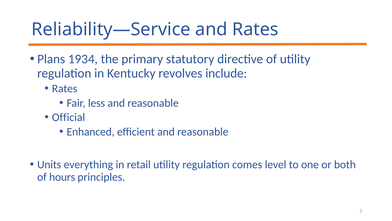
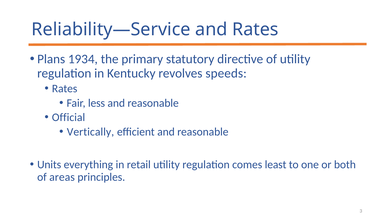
include: include -> speeds
Enhanced: Enhanced -> Vertically
level: level -> least
hours: hours -> areas
